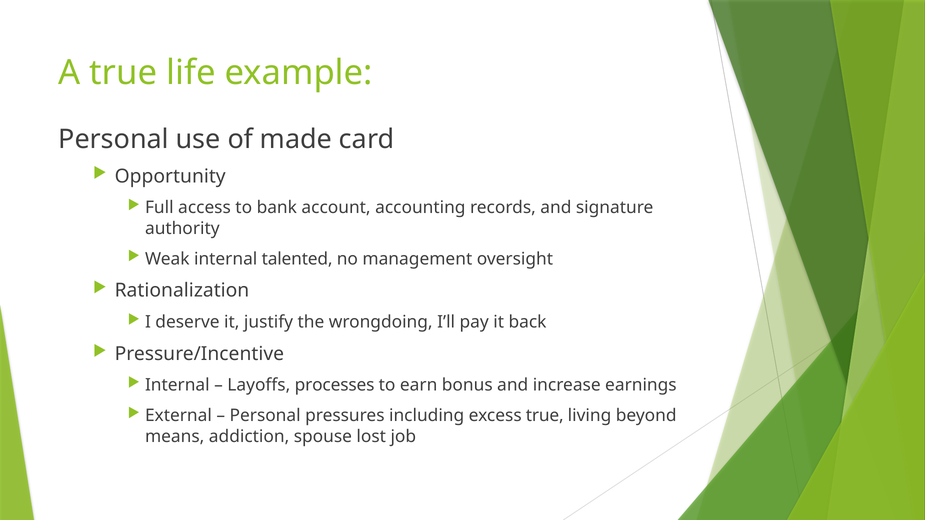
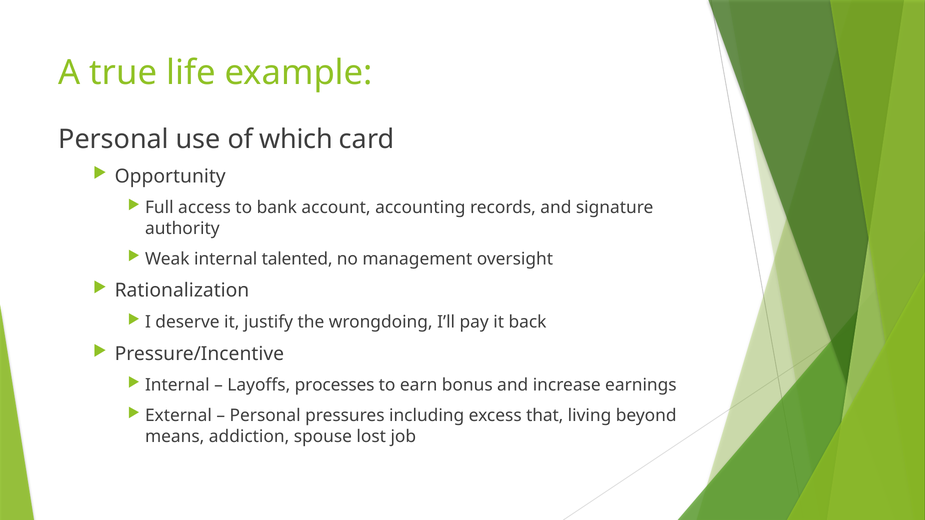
made: made -> which
excess true: true -> that
